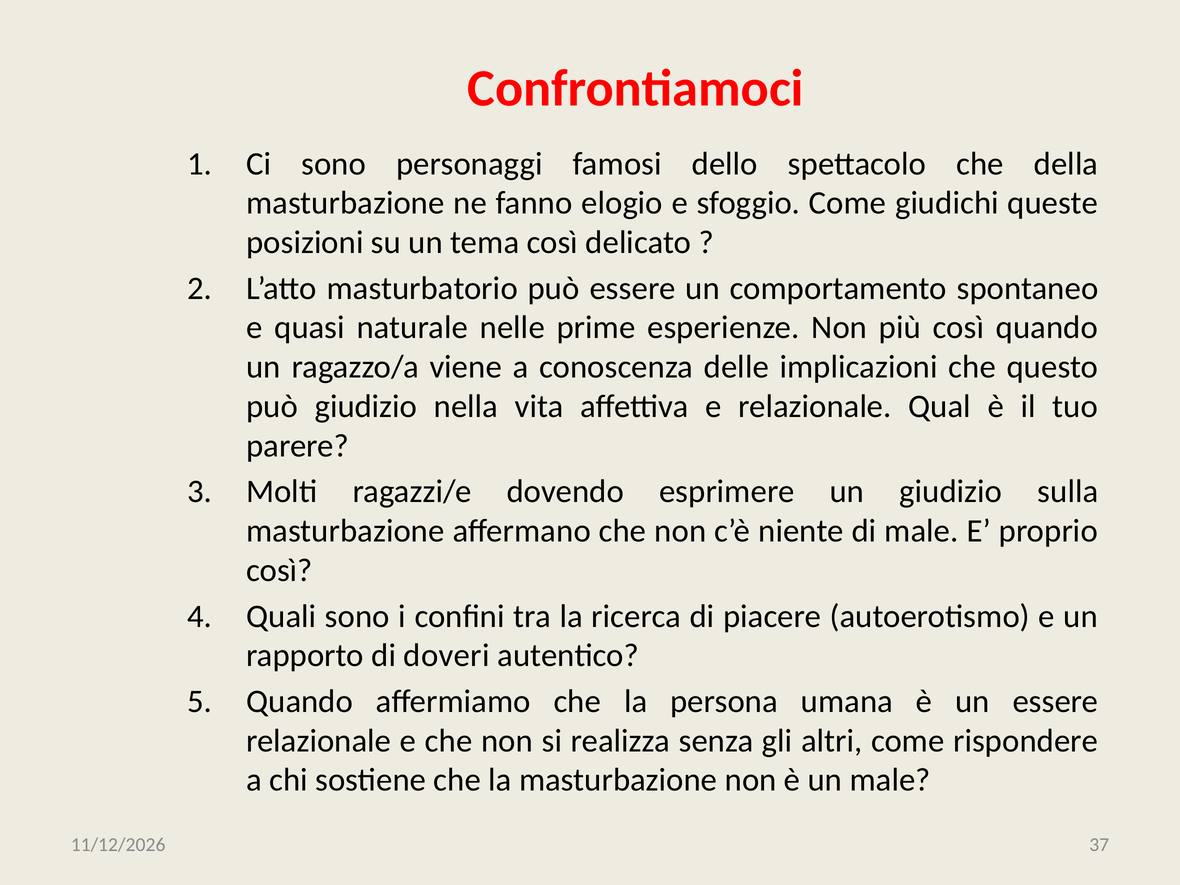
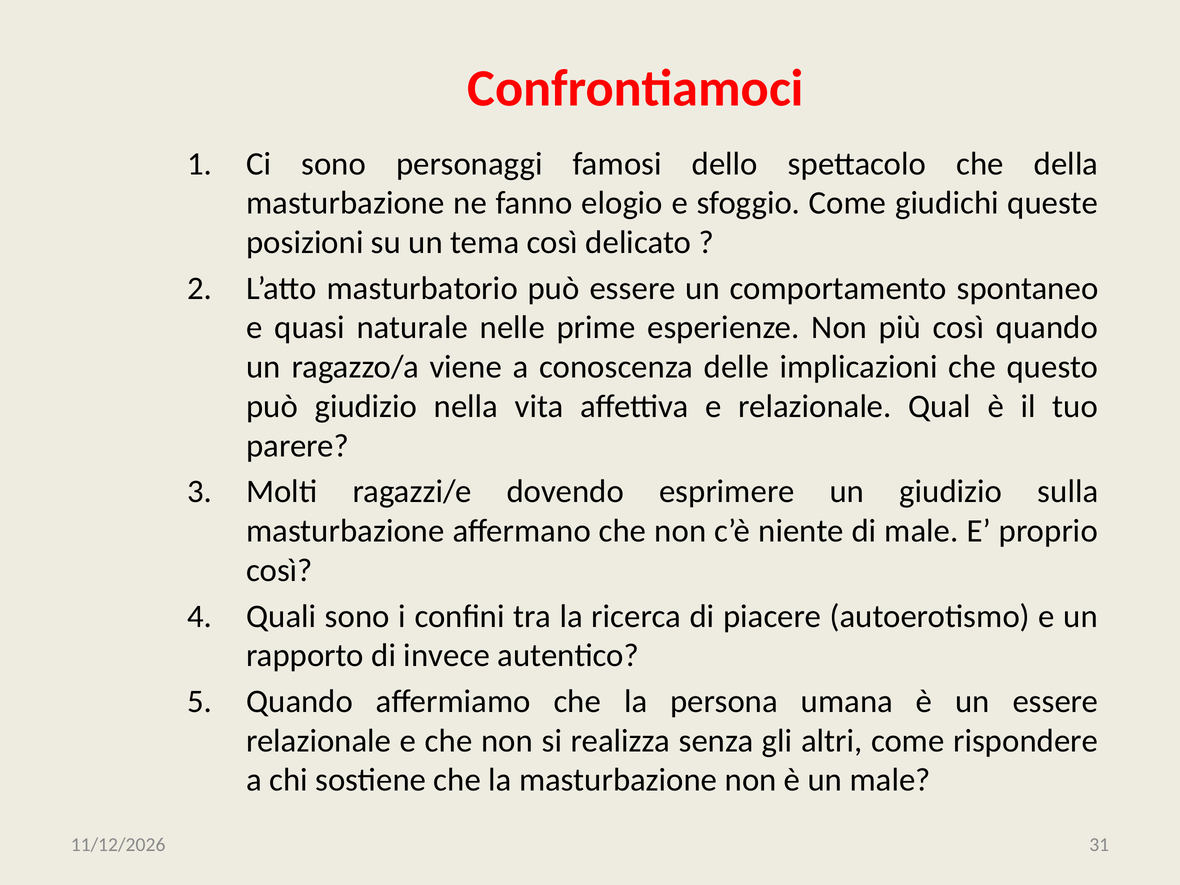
doveri: doveri -> invece
37: 37 -> 31
